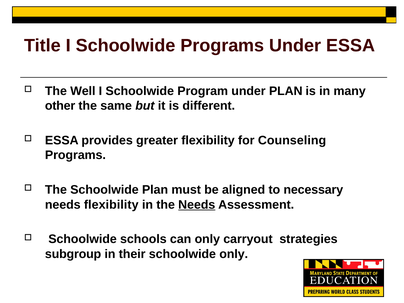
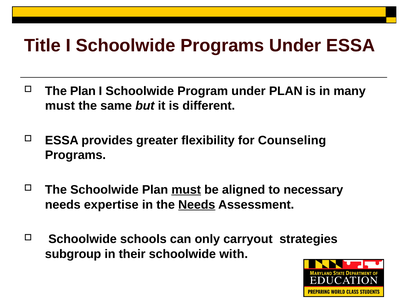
The Well: Well -> Plan
other at (60, 106): other -> must
must at (186, 190) underline: none -> present
needs flexibility: flexibility -> expertise
schoolwide only: only -> with
